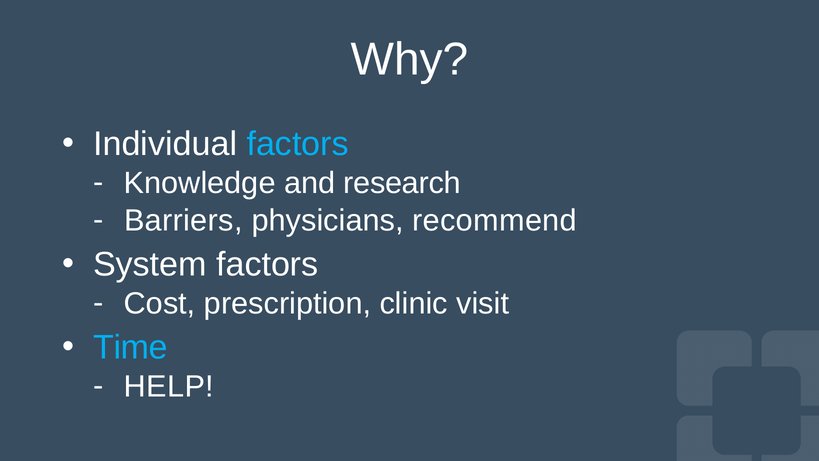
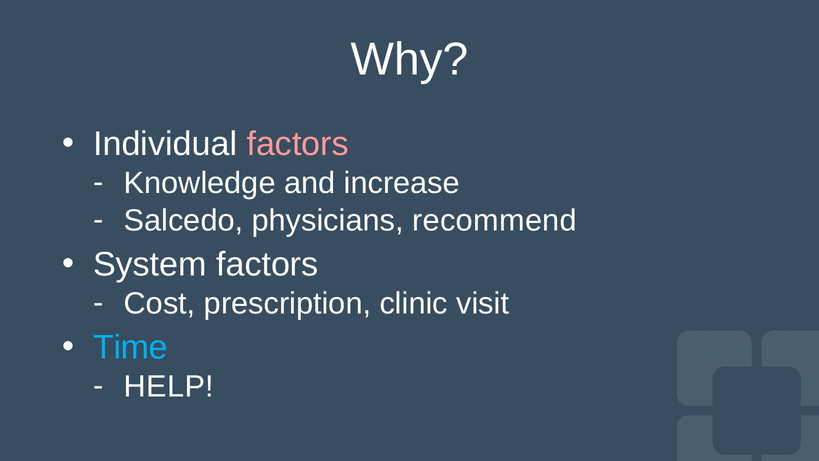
factors at (298, 144) colour: light blue -> pink
research: research -> increase
Barriers: Barriers -> Salcedo
